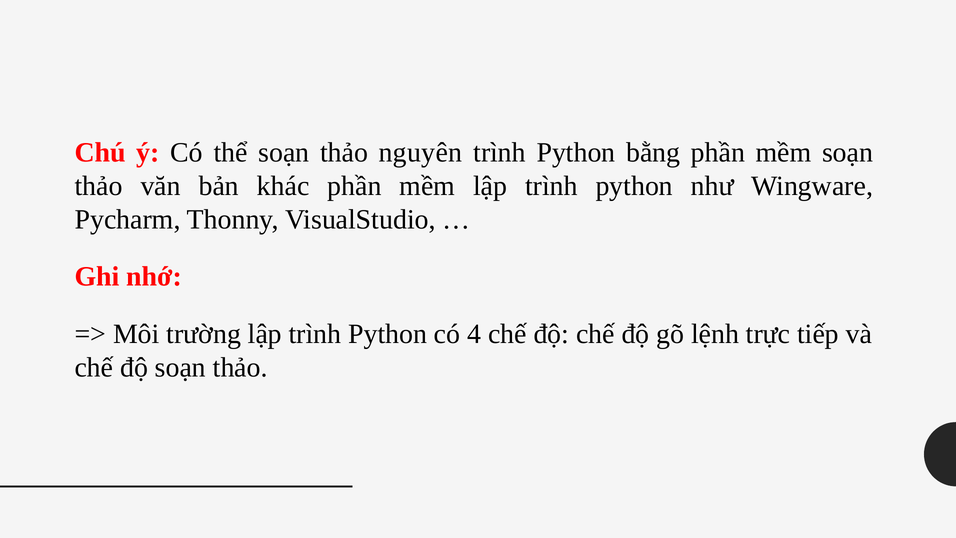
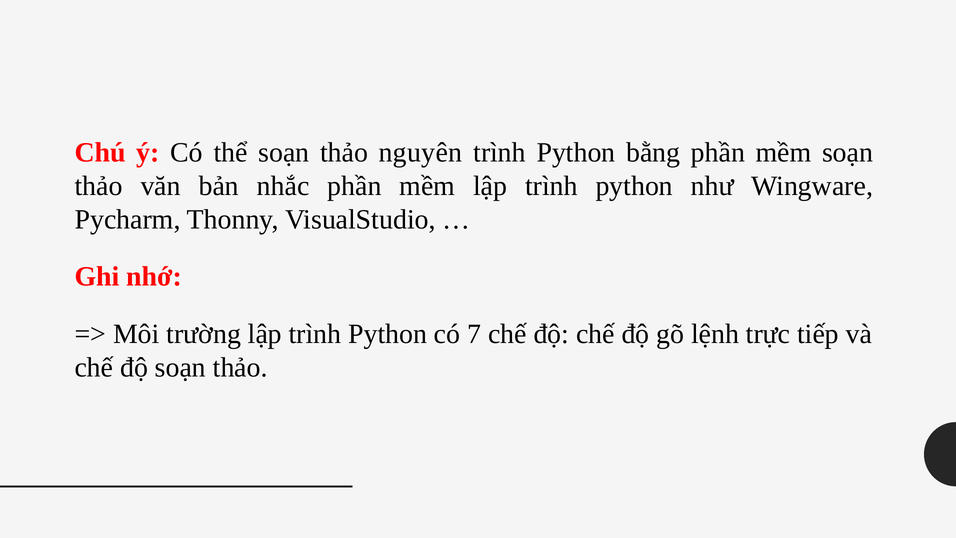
khác: khác -> nhắc
4: 4 -> 7
